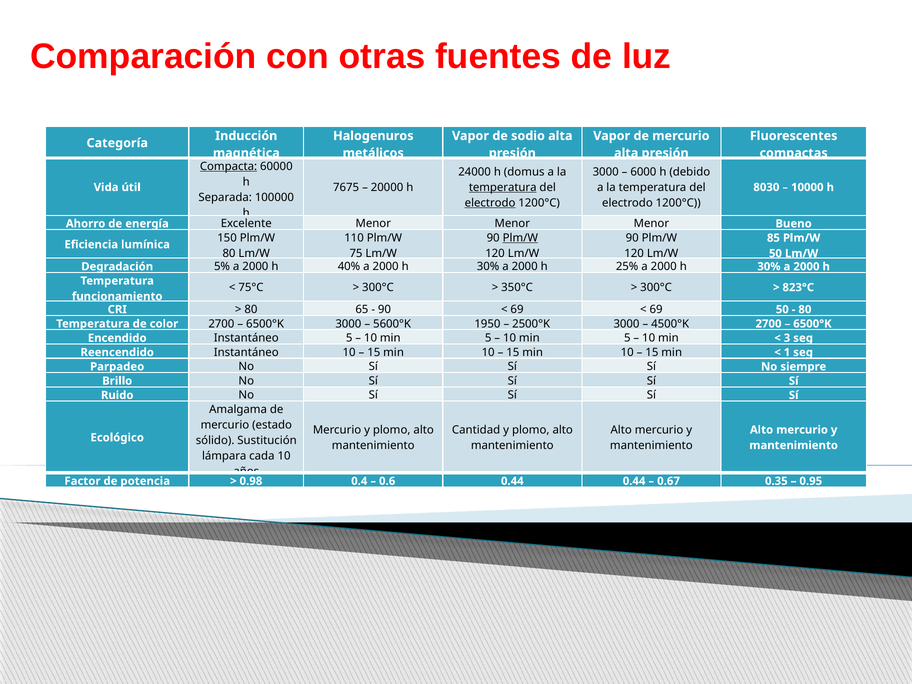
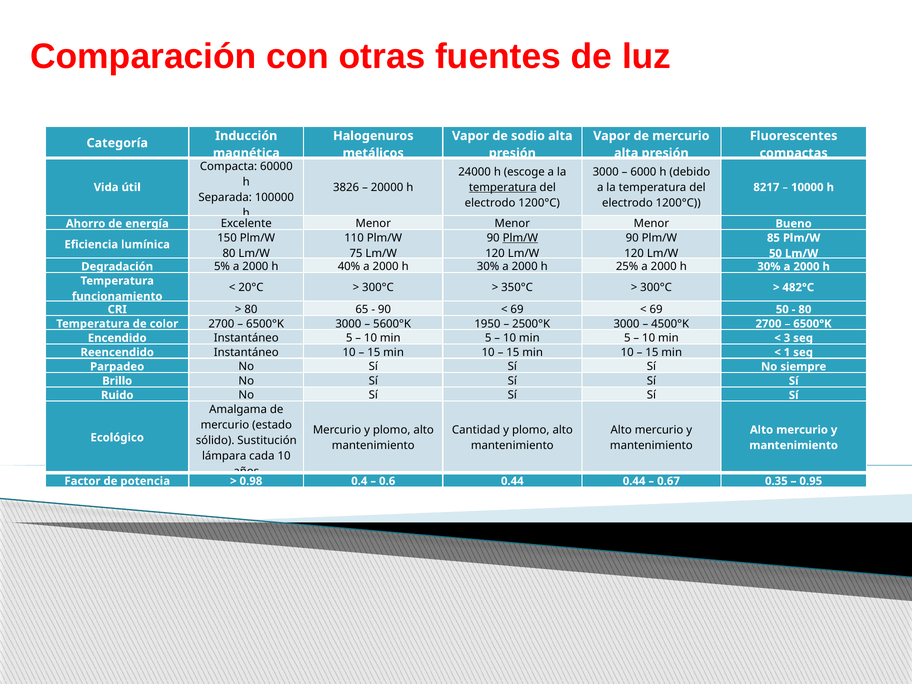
Compacta underline: present -> none
domus: domus -> escoge
7675: 7675 -> 3826
8030: 8030 -> 8217
electrodo at (490, 203) underline: present -> none
75°C: 75°C -> 20°C
823°C: 823°C -> 482°C
